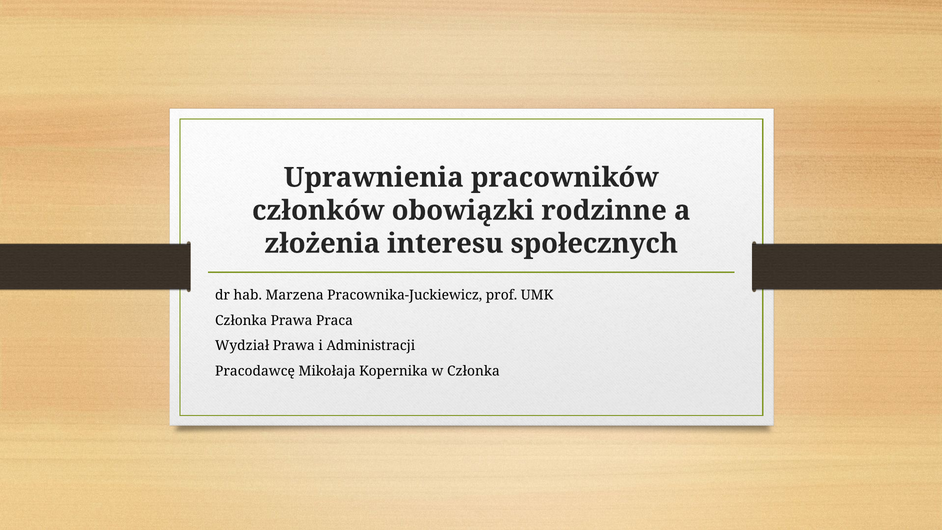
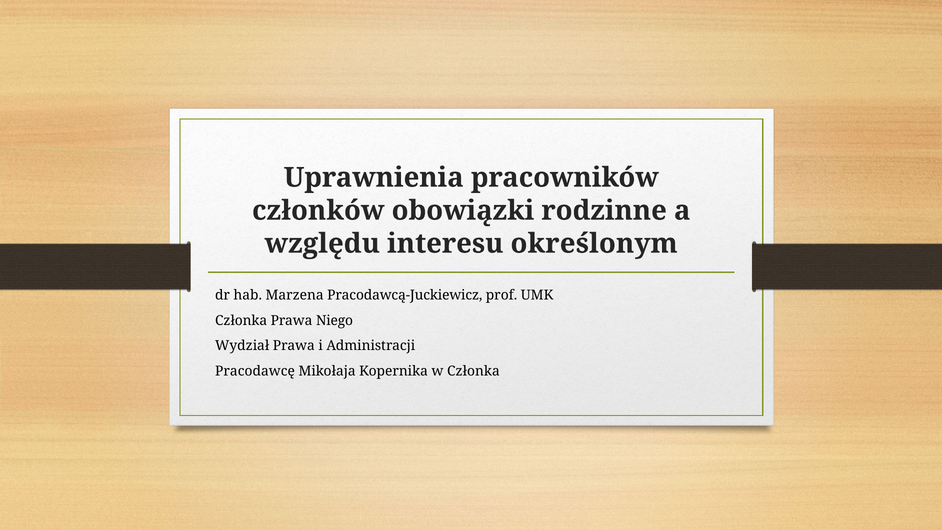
złożenia: złożenia -> względu
społecznych: społecznych -> określonym
Pracownika-Juckiewicz: Pracownika-Juckiewicz -> Pracodawcą-Juckiewicz
Praca: Praca -> Niego
